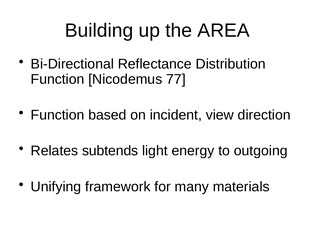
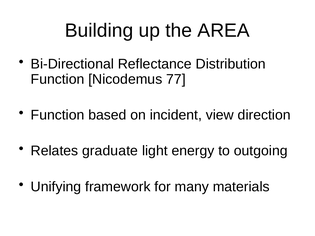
subtends: subtends -> graduate
